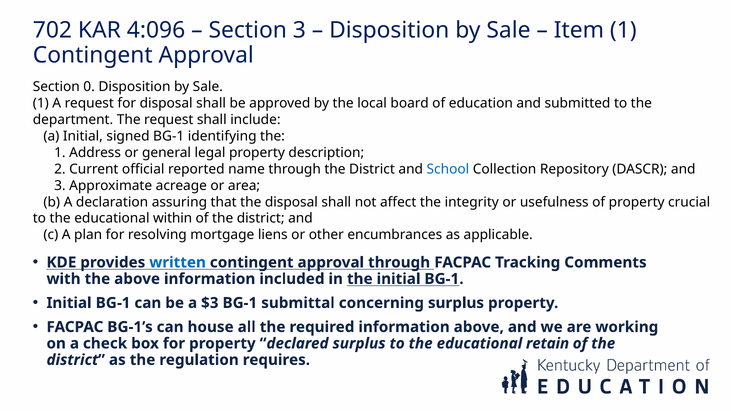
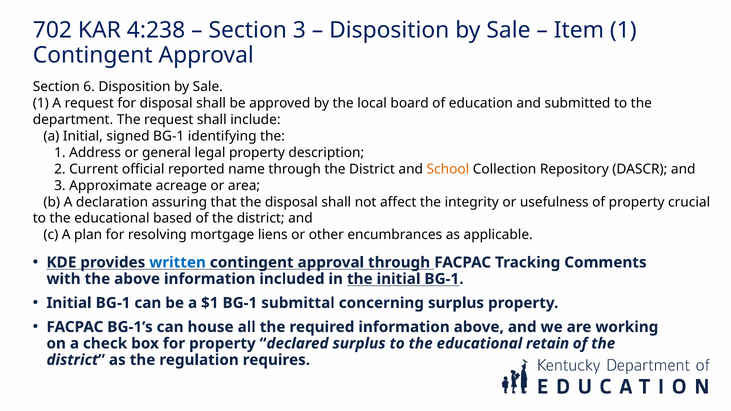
4:096: 4:096 -> 4:238
0: 0 -> 6
School colour: blue -> orange
within: within -> based
$3: $3 -> $1
